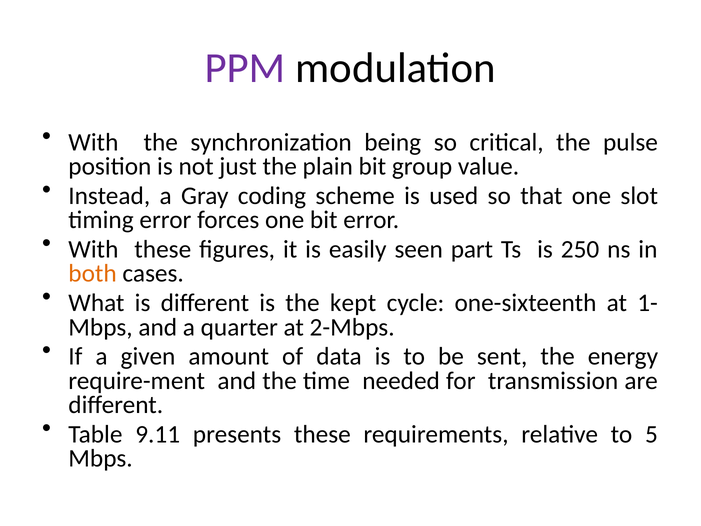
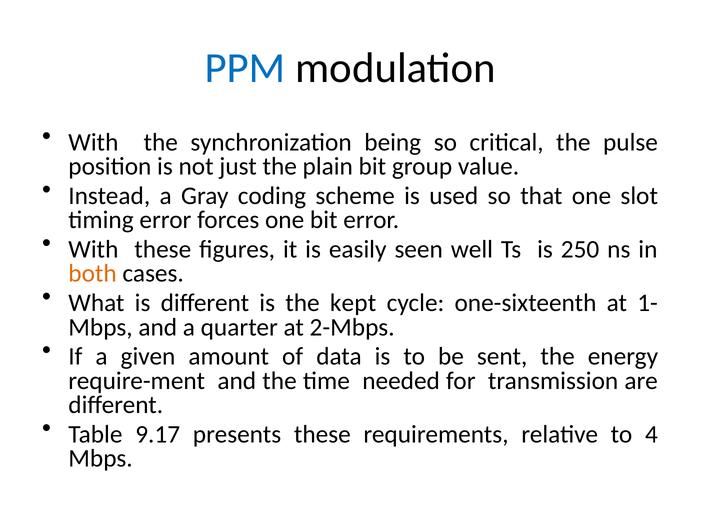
PPM colour: purple -> blue
part: part -> well
9.11: 9.11 -> 9.17
5: 5 -> 4
